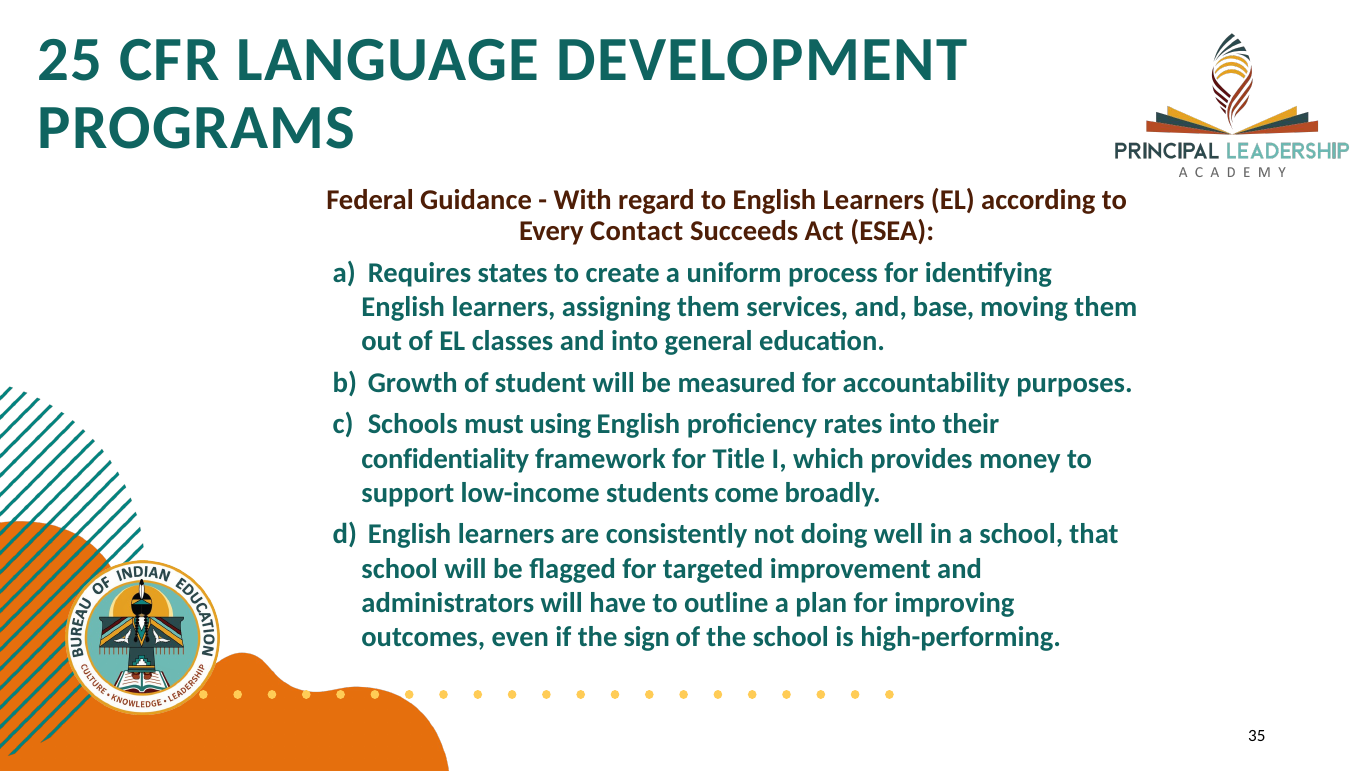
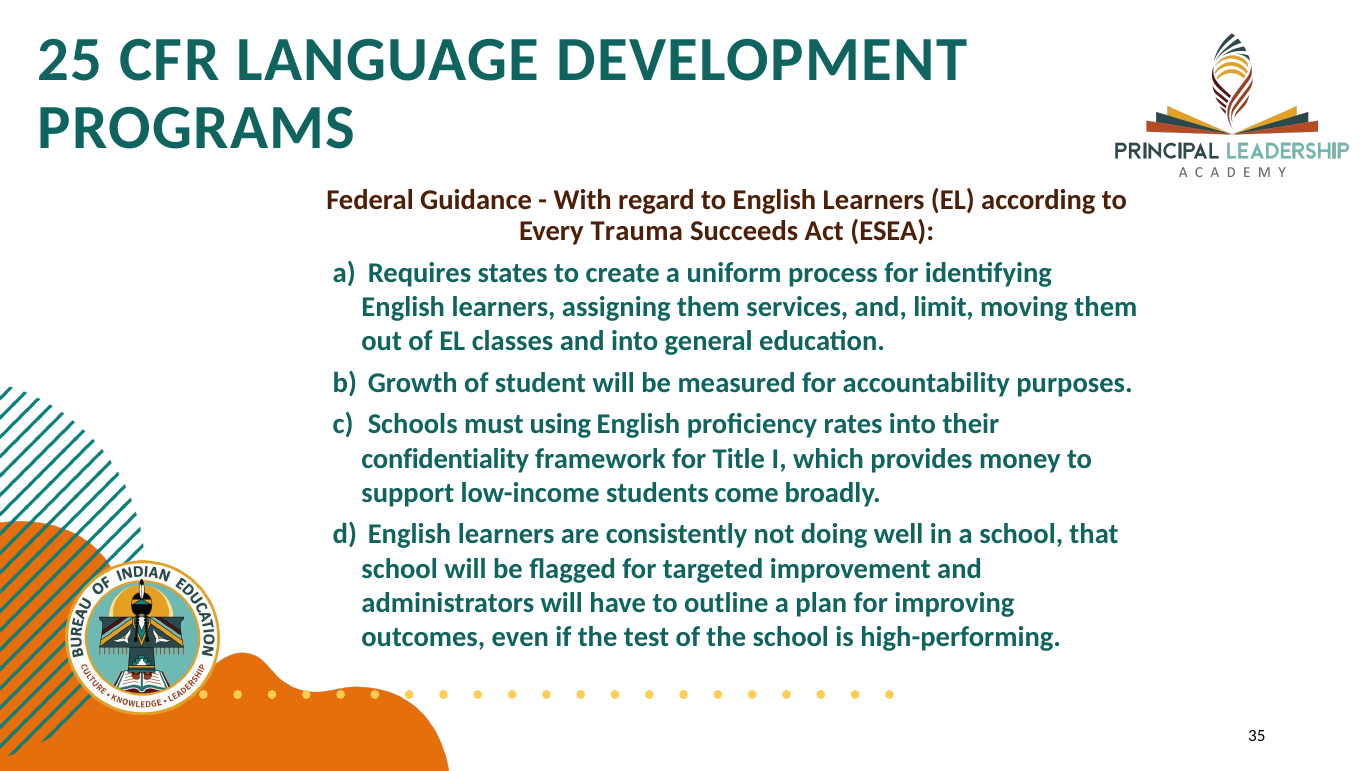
Contact: Contact -> Trauma
base: base -> limit
sign: sign -> test
